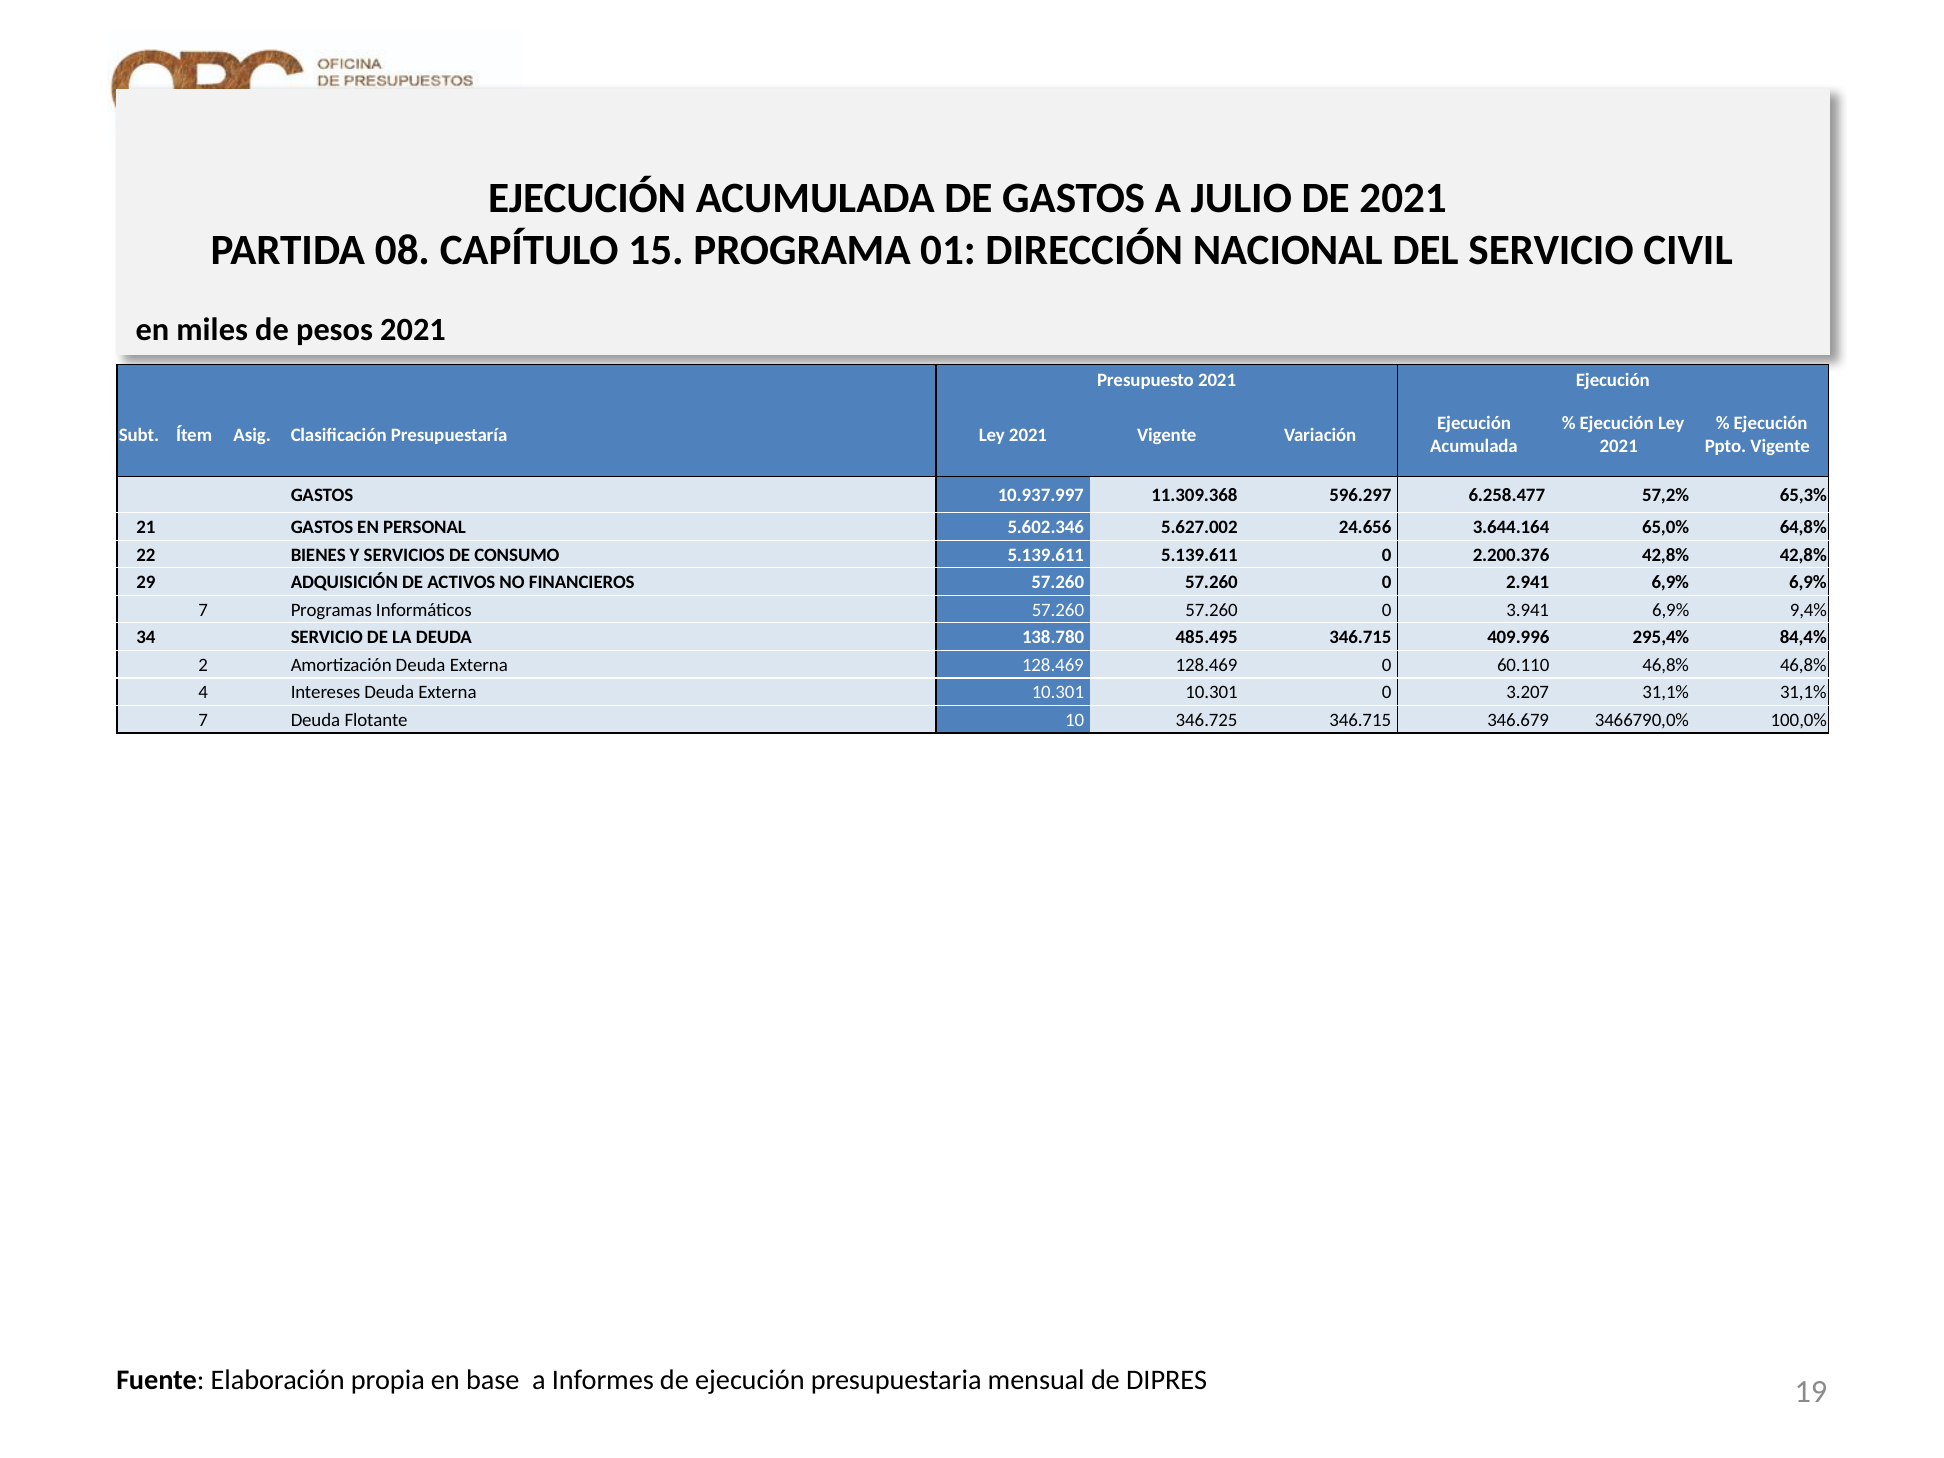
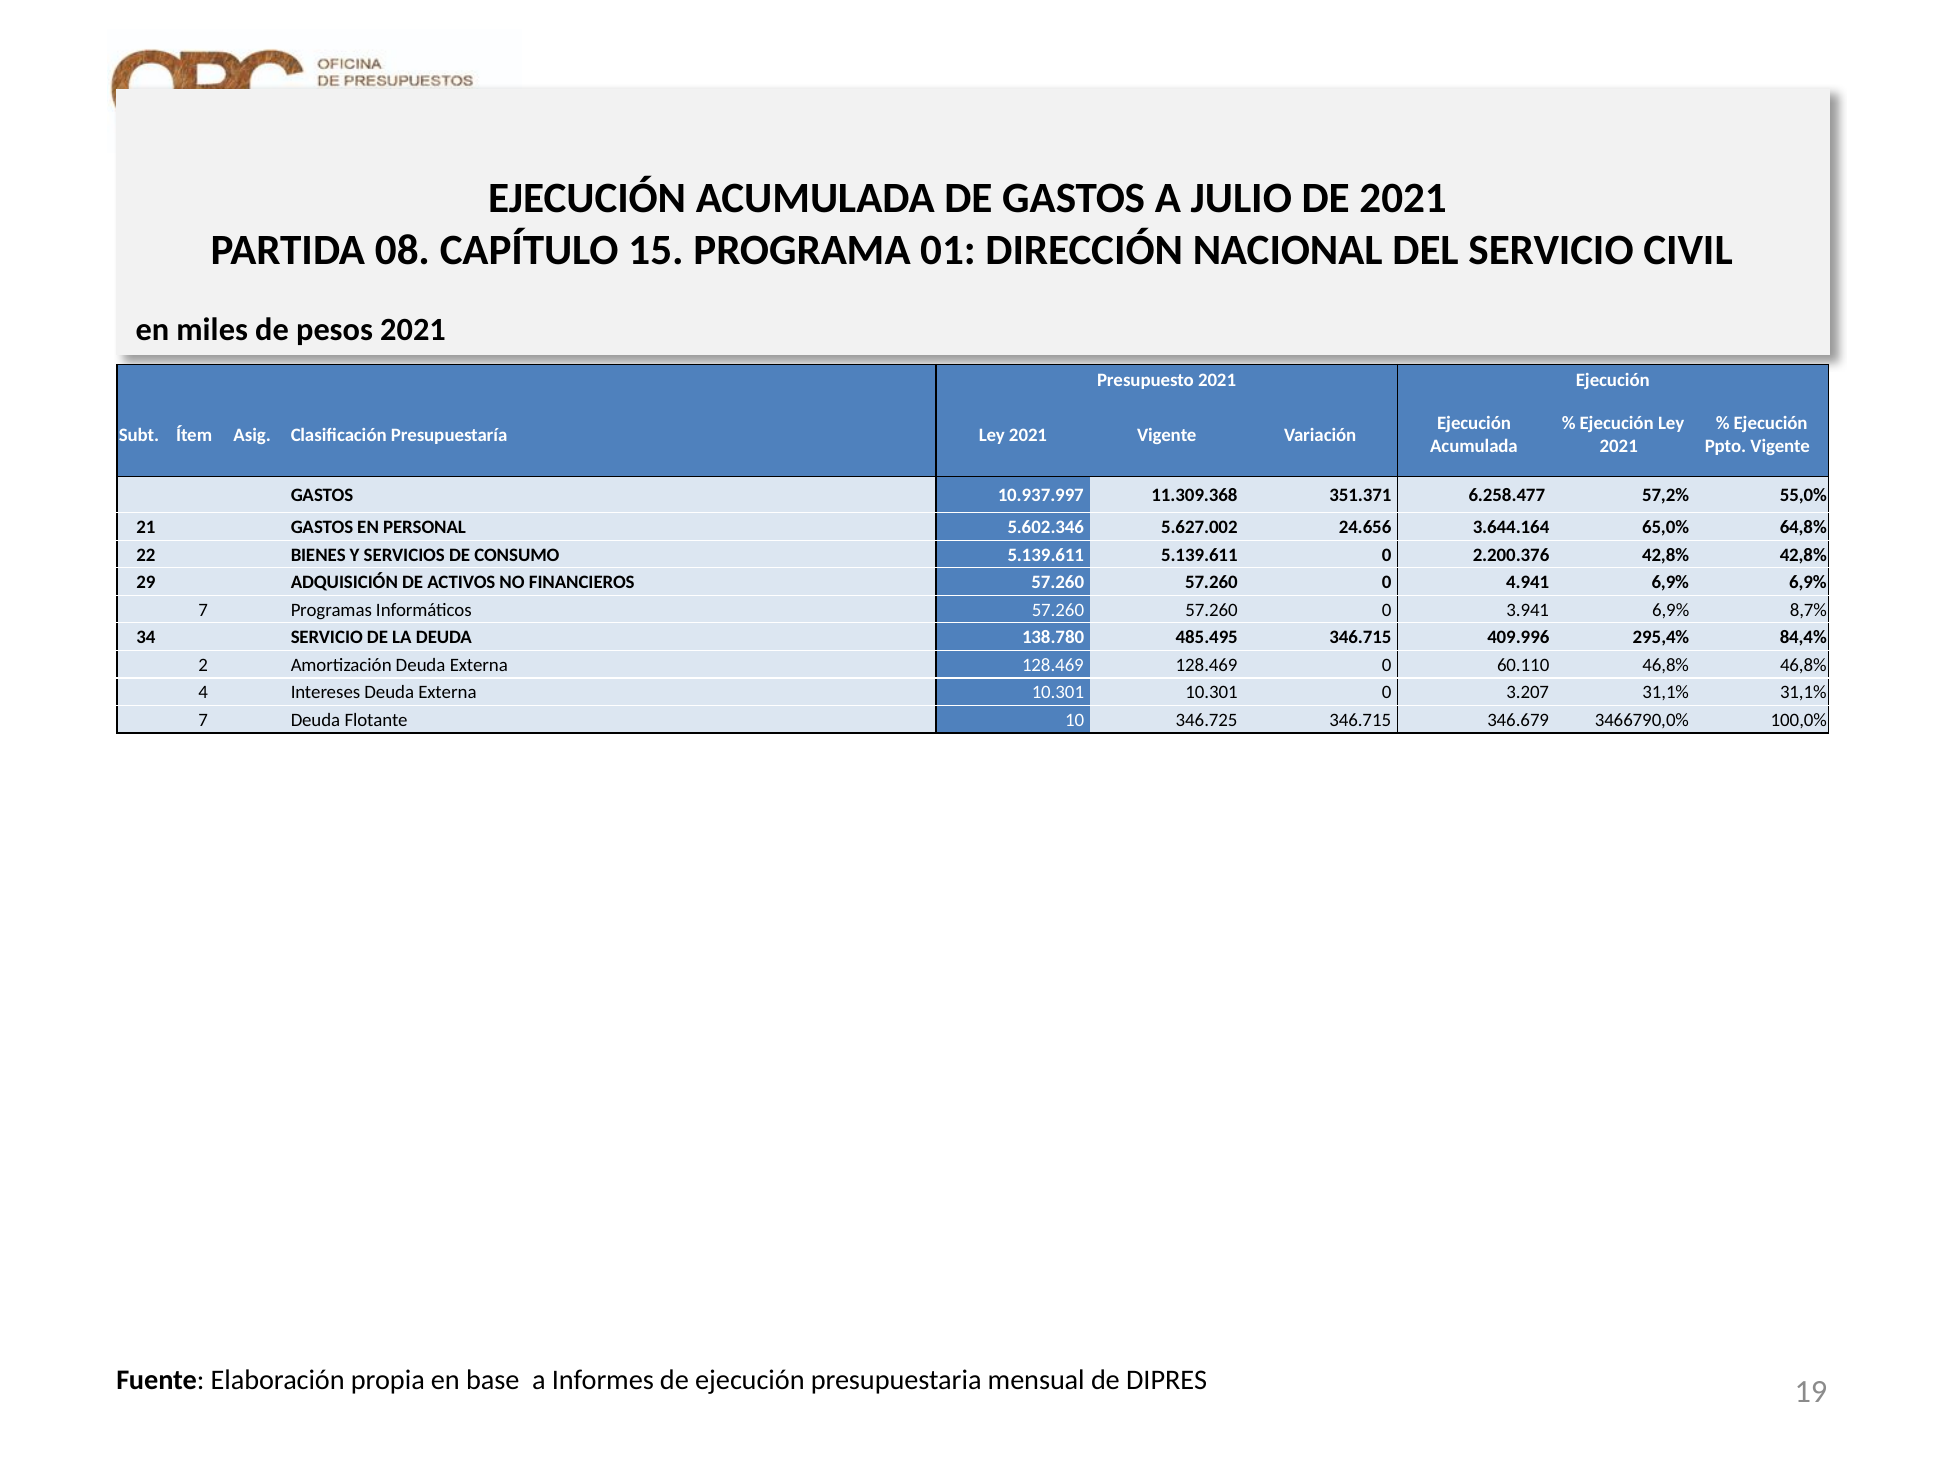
596.297: 596.297 -> 351.371
65,3%: 65,3% -> 55,0%
2.941: 2.941 -> 4.941
9,4%: 9,4% -> 8,7%
